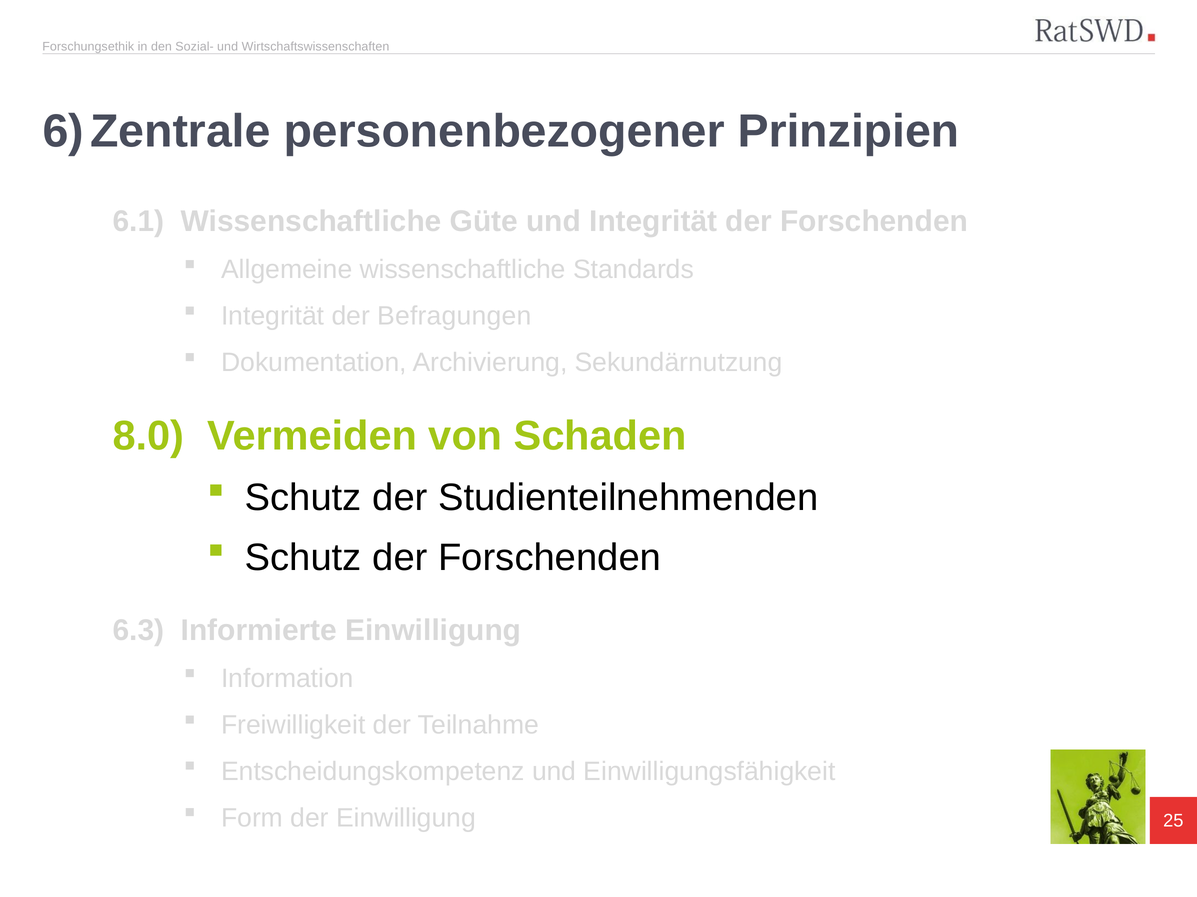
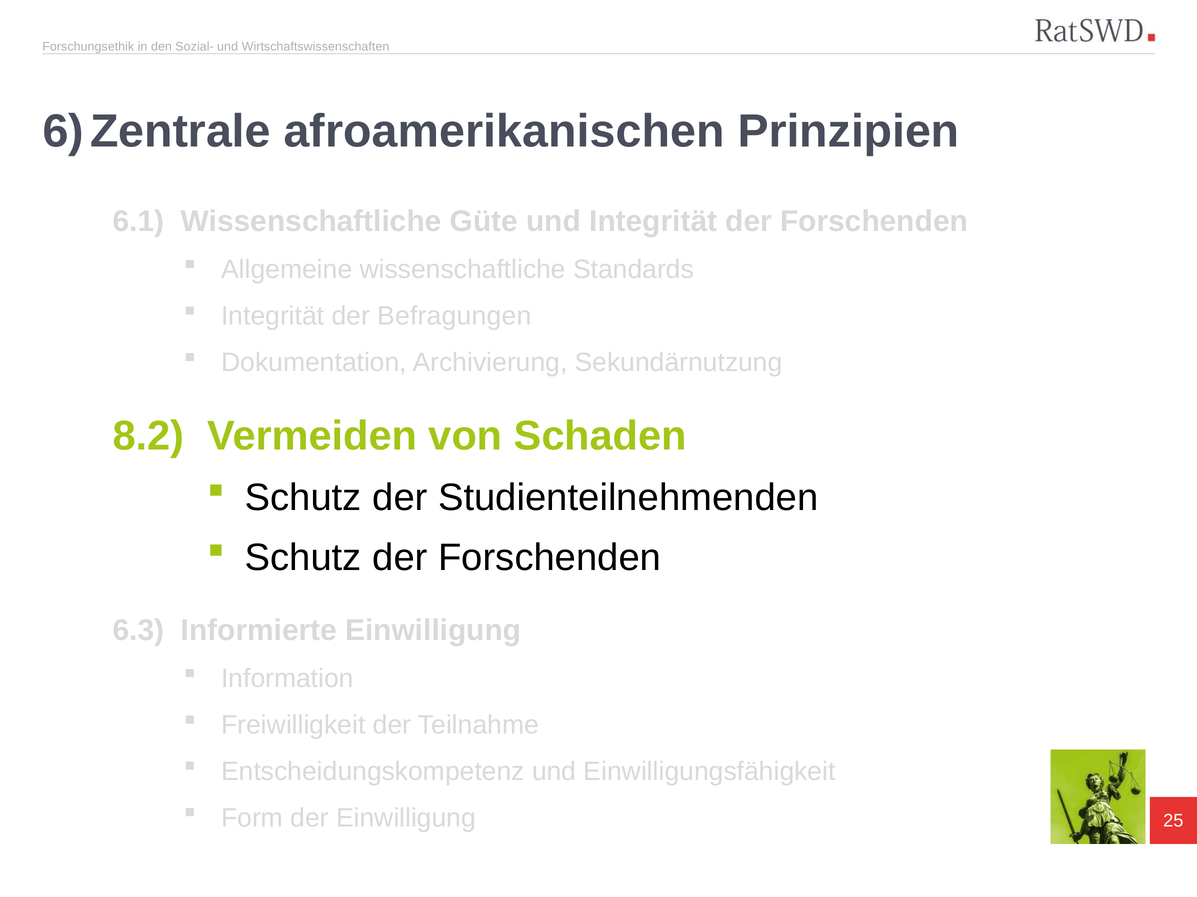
personenbezogener: personenbezogener -> afroamerikanischen
8.0: 8.0 -> 8.2
